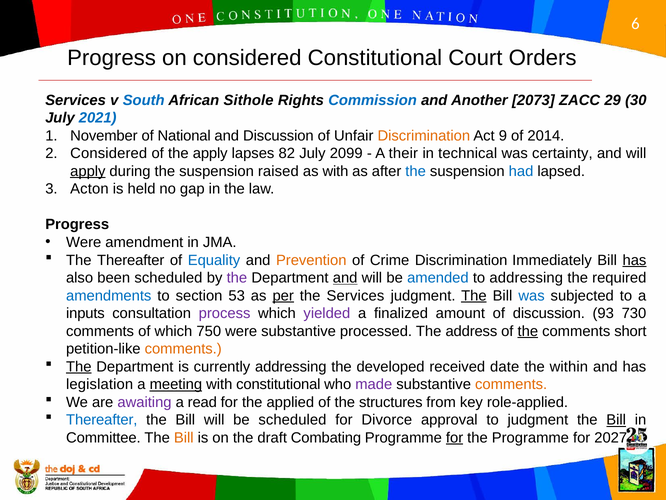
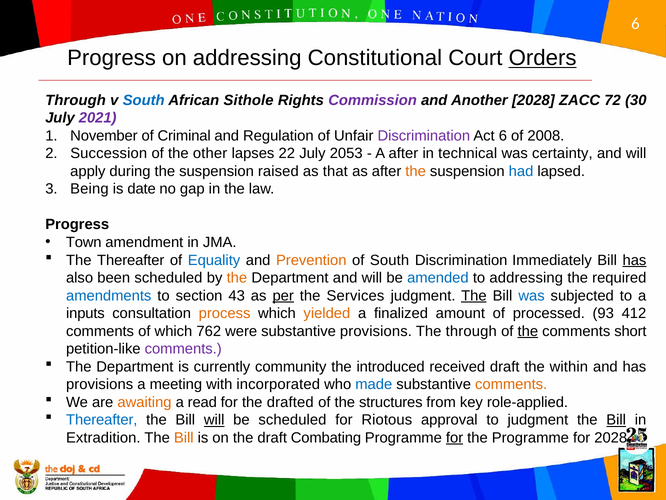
on considered: considered -> addressing
Orders underline: none -> present
Services at (76, 100): Services -> Through
Commission colour: blue -> purple
Another 2073: 2073 -> 2028
29: 29 -> 72
2021 colour: blue -> purple
National: National -> Criminal
and Discussion: Discussion -> Regulation
Discrimination at (424, 136) colour: orange -> purple
Act 9: 9 -> 6
2014: 2014 -> 2008
Considered at (109, 153): Considered -> Succession
the apply: apply -> other
82: 82 -> 22
2099: 2099 -> 2053
A their: their -> after
apply at (88, 171) underline: present -> none
as with: with -> that
the at (416, 171) colour: blue -> orange
Acton: Acton -> Being
held: held -> date
Were at (84, 242): Were -> Town
of Crime: Crime -> South
the at (237, 278) colour: purple -> orange
and at (345, 278) underline: present -> none
53: 53 -> 43
process colour: purple -> orange
yielded colour: purple -> orange
of discussion: discussion -> processed
730: 730 -> 412
750: 750 -> 762
substantive processed: processed -> provisions
The address: address -> through
comments at (183, 349) colour: orange -> purple
The at (79, 366) underline: present -> none
currently addressing: addressing -> community
developed: developed -> introduced
received date: date -> draft
legislation at (100, 384): legislation -> provisions
meeting underline: present -> none
with constitutional: constitutional -> incorporated
made colour: purple -> blue
awaiting colour: purple -> orange
applied: applied -> drafted
will at (214, 420) underline: none -> present
Divorce: Divorce -> Riotous
Committee: Committee -> Extradition
for 2027: 2027 -> 2028
